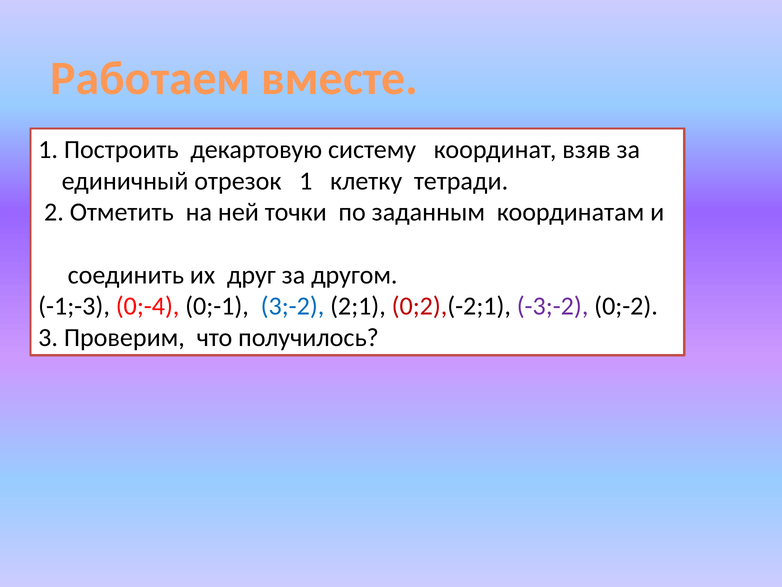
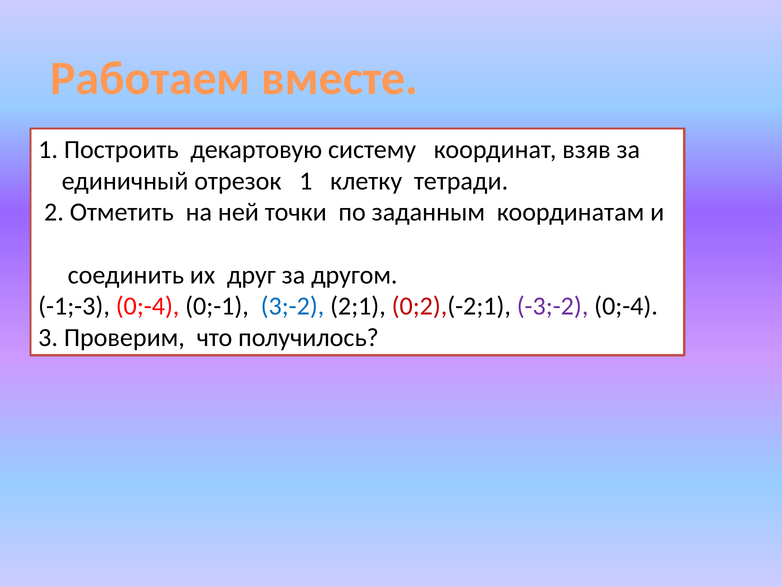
-3;-2 0;-2: 0;-2 -> 0;-4
